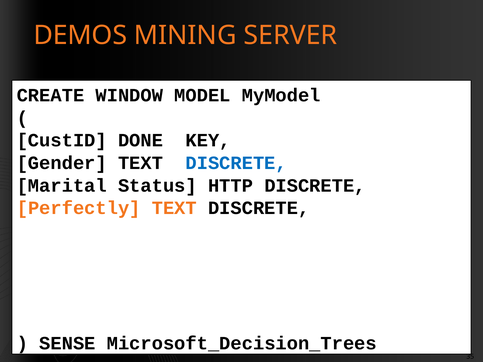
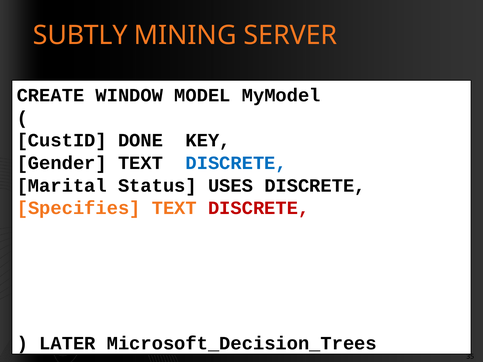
DEMOS: DEMOS -> SUBTLY
HTTP: HTTP -> USES
Perfectly: Perfectly -> Specifies
DISCRETE at (259, 208) colour: black -> red
SENSE: SENSE -> LATER
